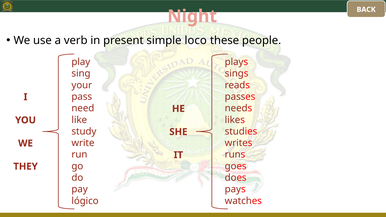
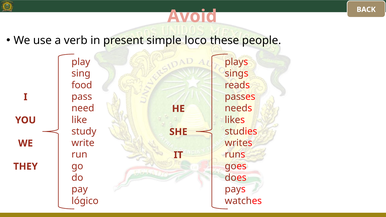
Night: Night -> Avoid
your: your -> food
